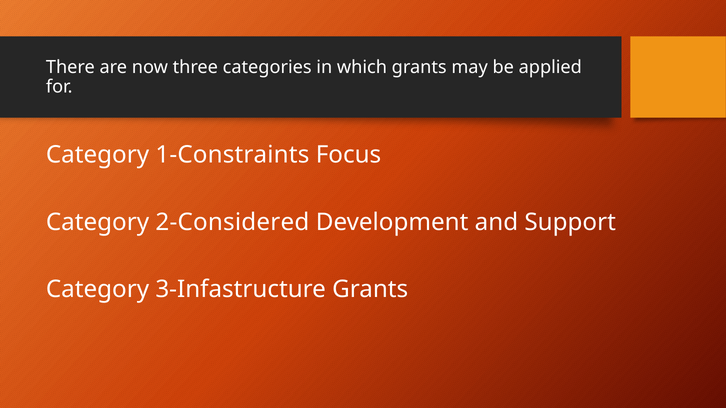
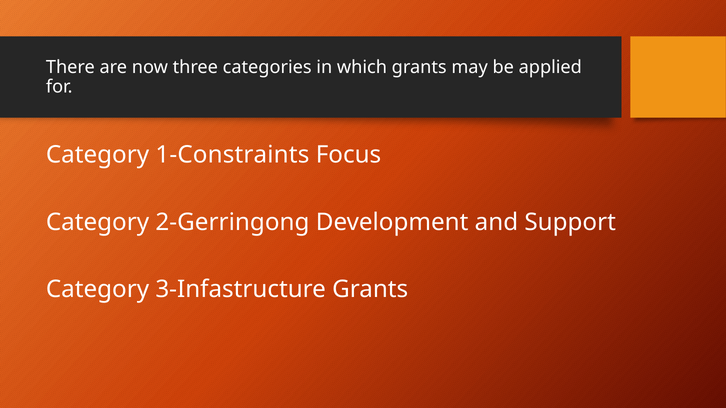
2-Considered: 2-Considered -> 2-Gerringong
